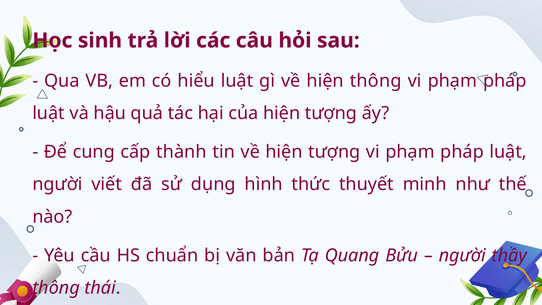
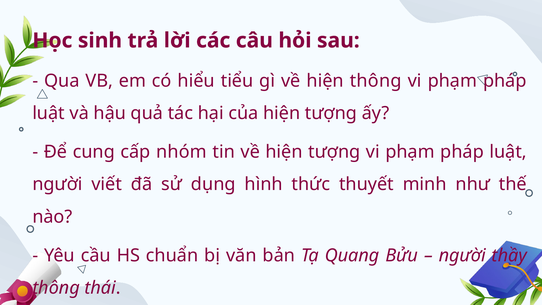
hiểu luật: luật -> tiểu
thành: thành -> nhóm
